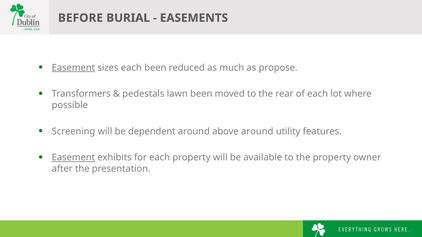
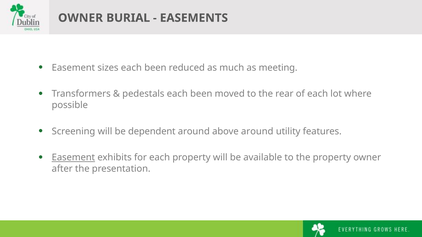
BEFORE at (81, 18): BEFORE -> OWNER
Easement at (73, 68) underline: present -> none
propose: propose -> meeting
pedestals lawn: lawn -> each
